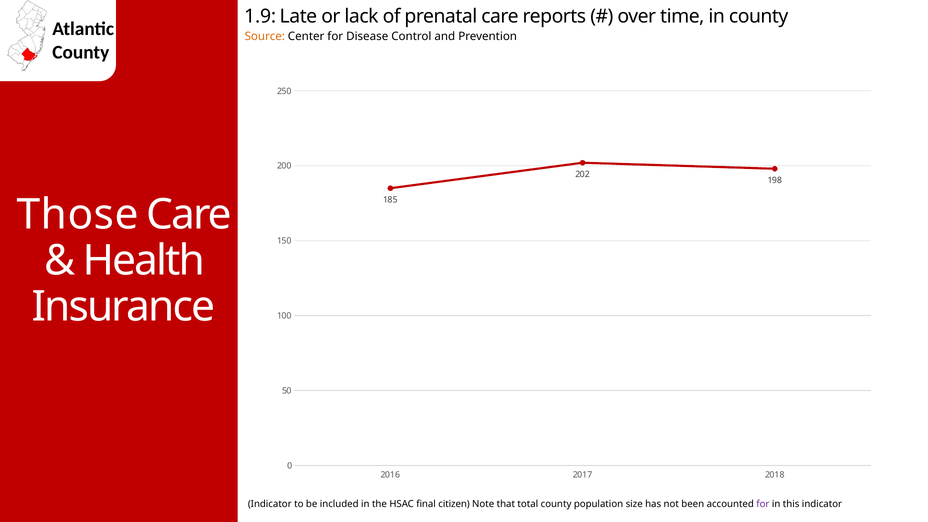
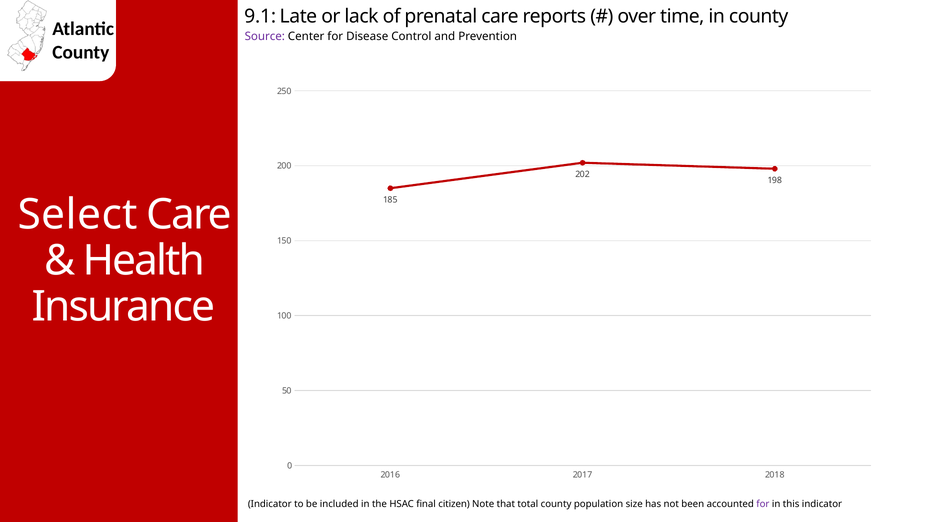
1.9: 1.9 -> 9.1
Source colour: orange -> purple
Those: Those -> Select
